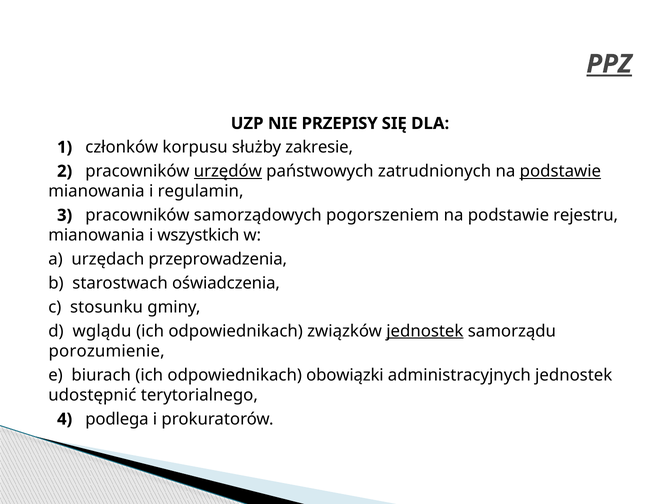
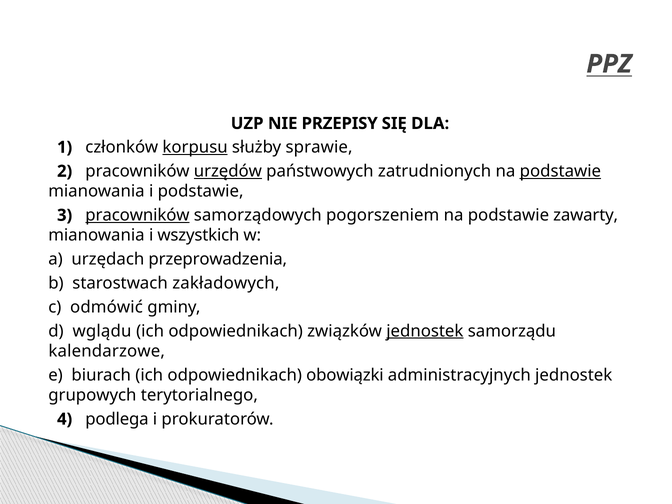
PPZ underline: present -> none
korpusu underline: none -> present
zakresie: zakresie -> sprawie
i regulamin: regulamin -> podstawie
pracowników at (137, 215) underline: none -> present
rejestru: rejestru -> zawarty
oświadczenia: oświadczenia -> zakładowych
stosunku: stosunku -> odmówić
porozumienie: porozumienie -> kalendarzowe
udostępnić: udostępnić -> grupowych
